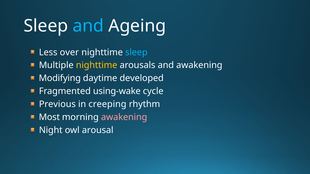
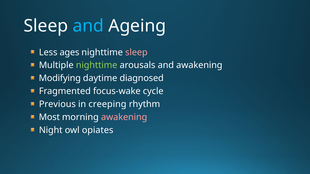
over: over -> ages
sleep at (136, 52) colour: light blue -> pink
nighttime at (97, 65) colour: yellow -> light green
developed: developed -> diagnosed
using-wake: using-wake -> focus-wake
arousal: arousal -> opiates
